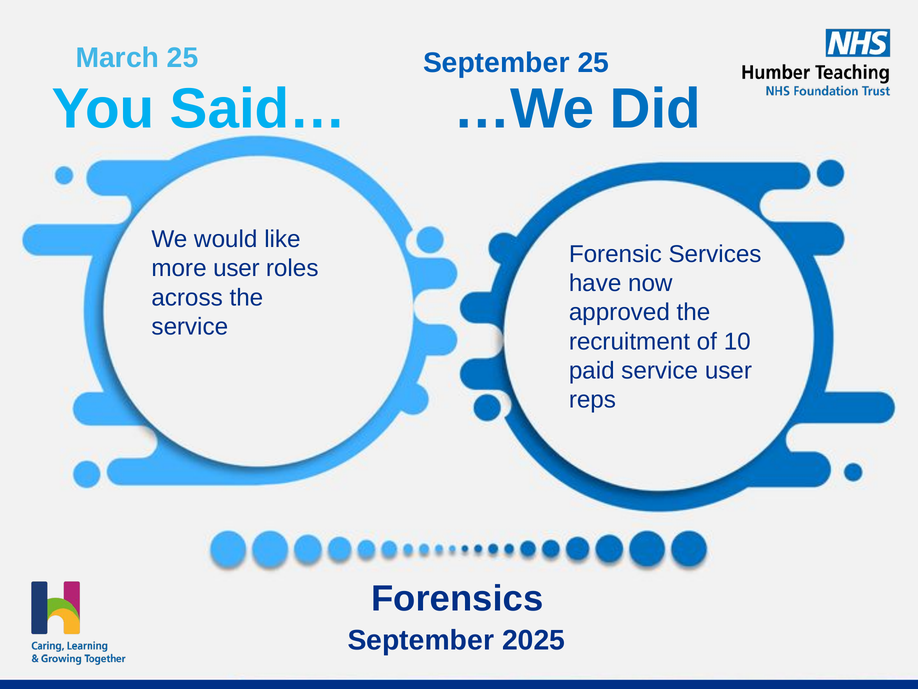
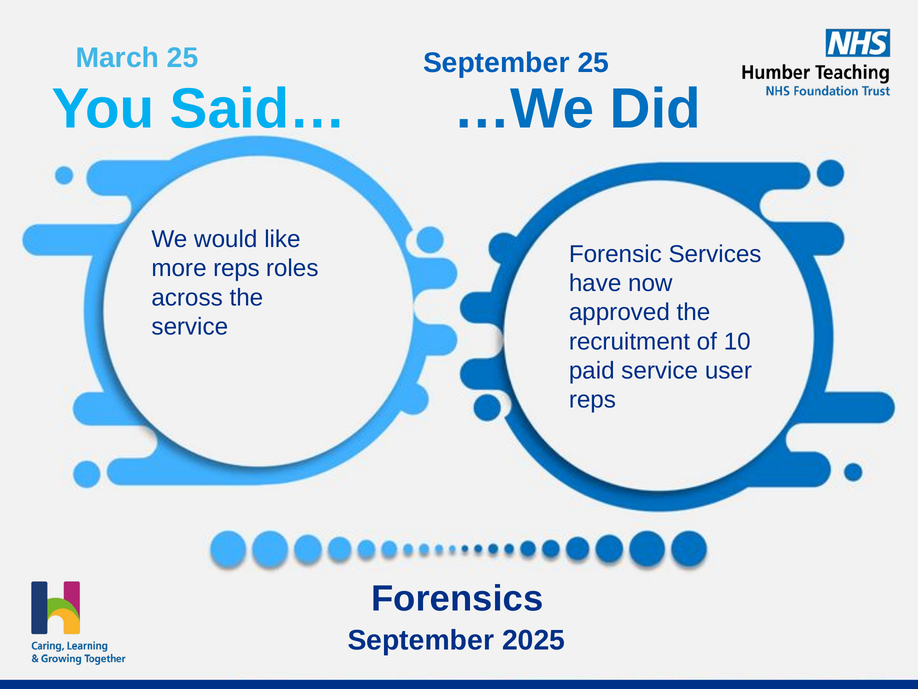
more user: user -> reps
